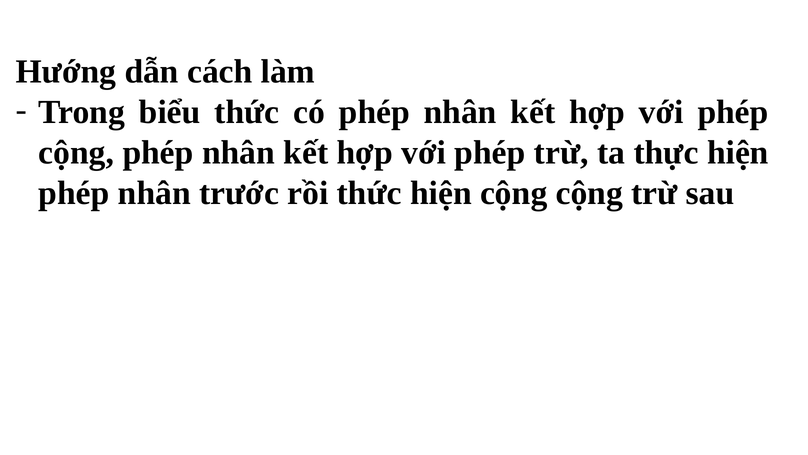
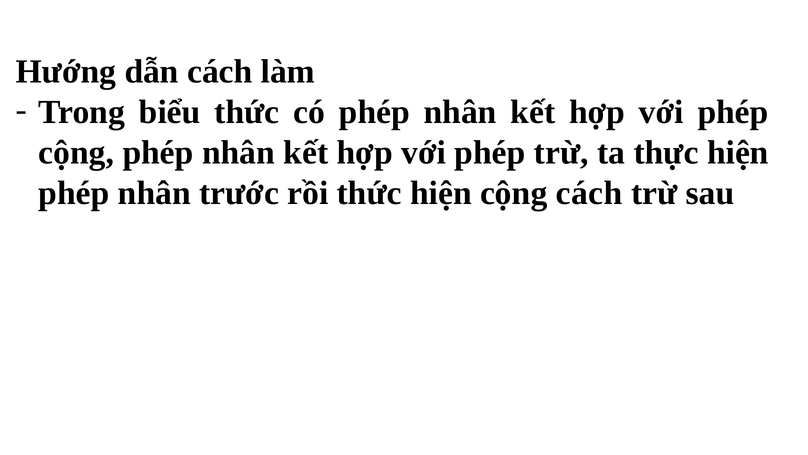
cộng cộng: cộng -> cách
